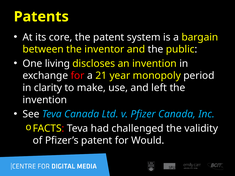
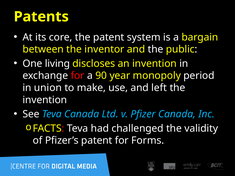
21: 21 -> 90
clarity: clarity -> union
Would: Would -> Forms
